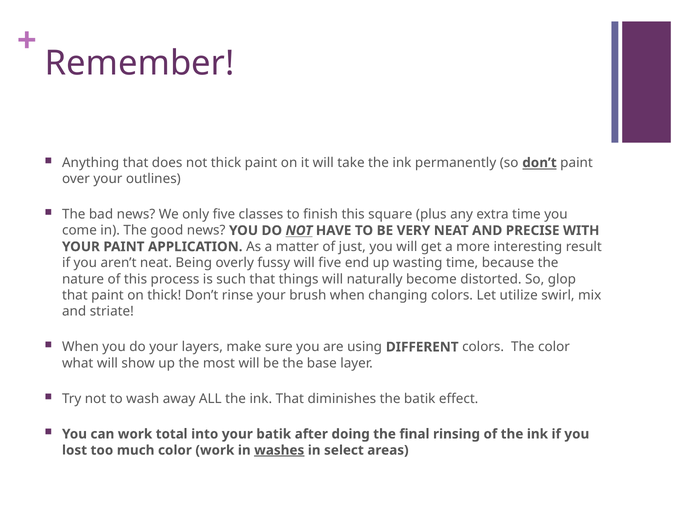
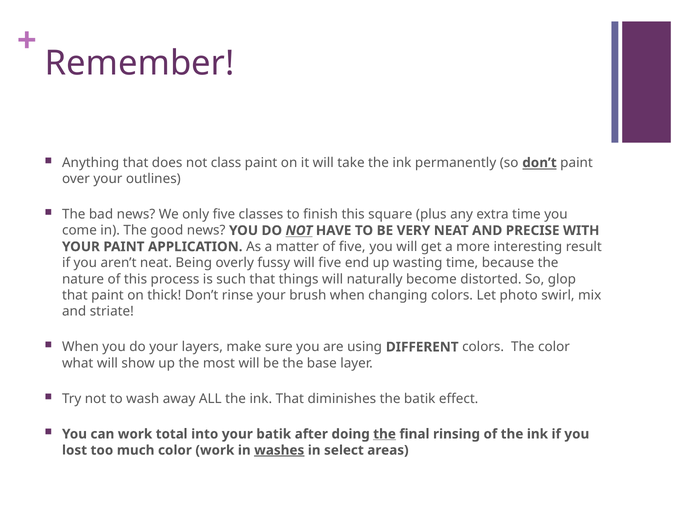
not thick: thick -> class
of just: just -> five
utilize: utilize -> photo
the at (385, 434) underline: none -> present
